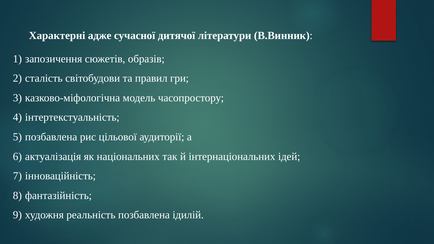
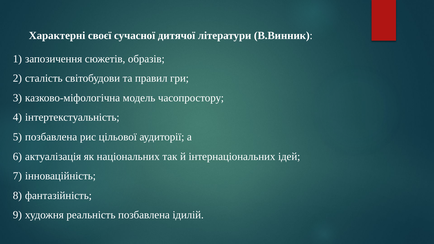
адже: адже -> своєї
